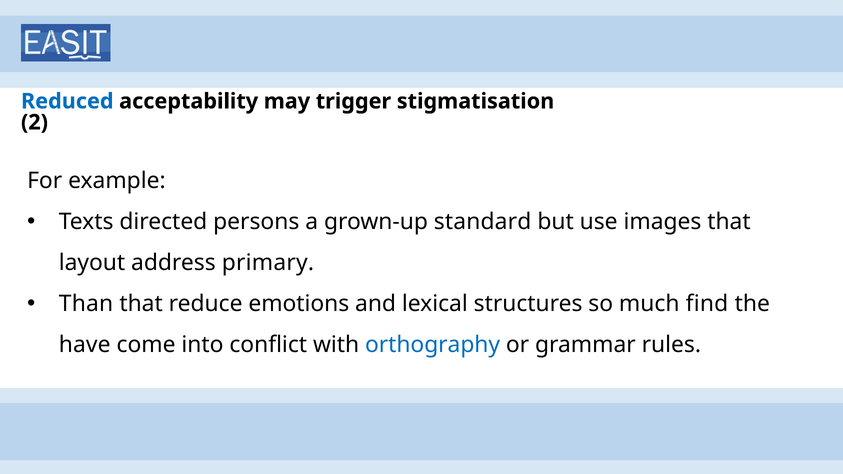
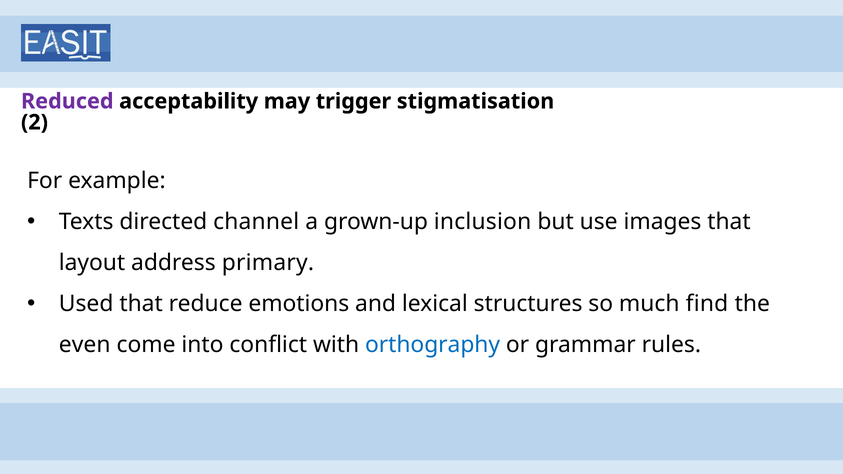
Reduced colour: blue -> purple
persons: persons -> channel
standard: standard -> inclusion
Than: Than -> Used
have: have -> even
